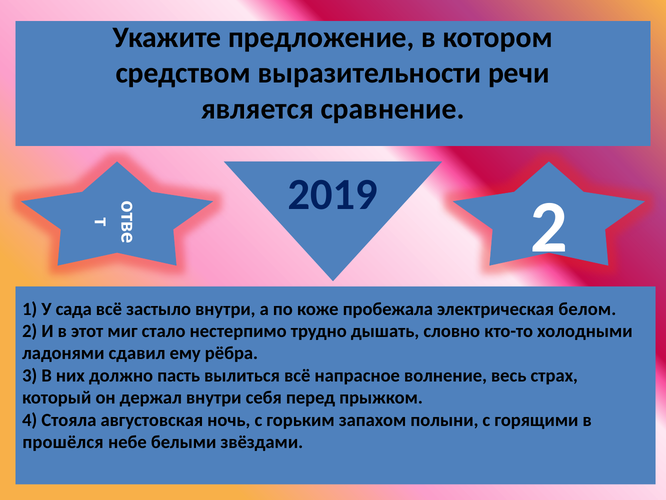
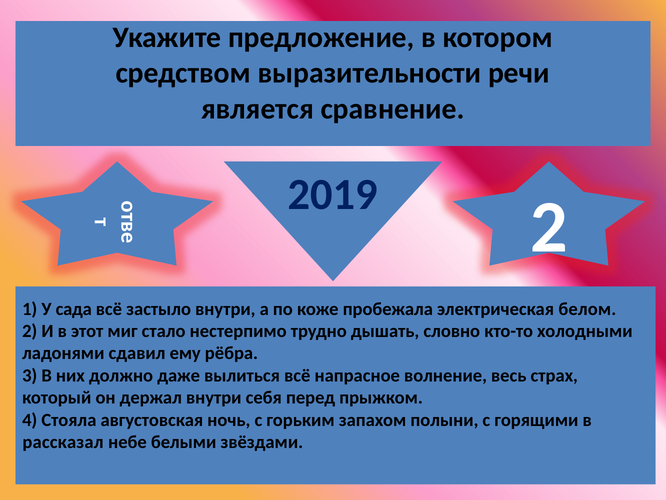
пасть: пасть -> даже
прошёлся: прошёлся -> рассказал
